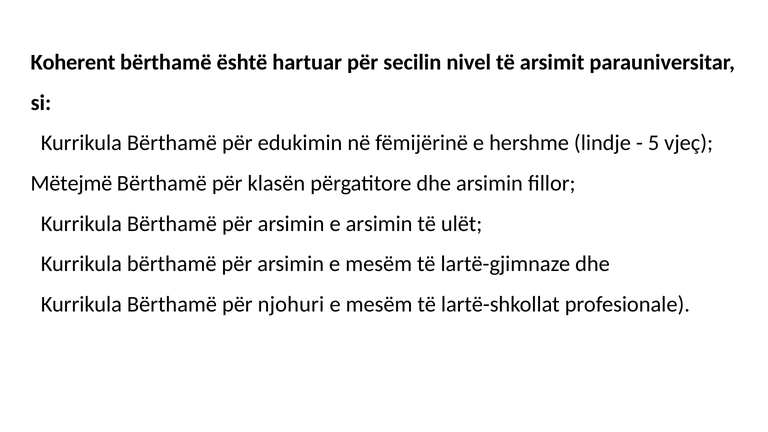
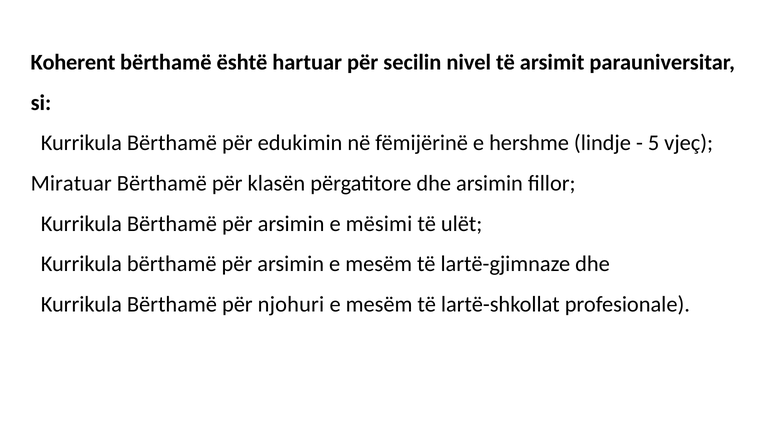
Mëtejmë: Mëtejmë -> Miratuar
e arsimin: arsimin -> mësimi
